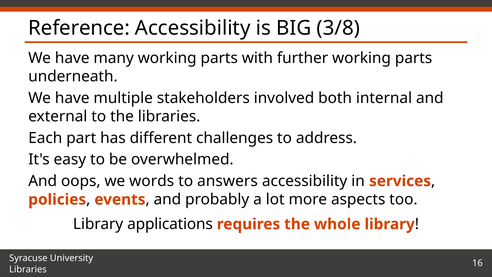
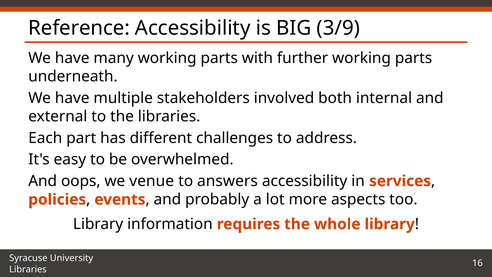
3/8: 3/8 -> 3/9
words: words -> venue
applications: applications -> information
